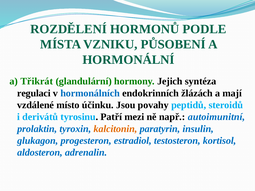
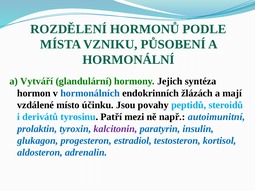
Třikrát: Třikrát -> Vytváří
regulaci: regulaci -> hormon
kalcitonin colour: orange -> purple
